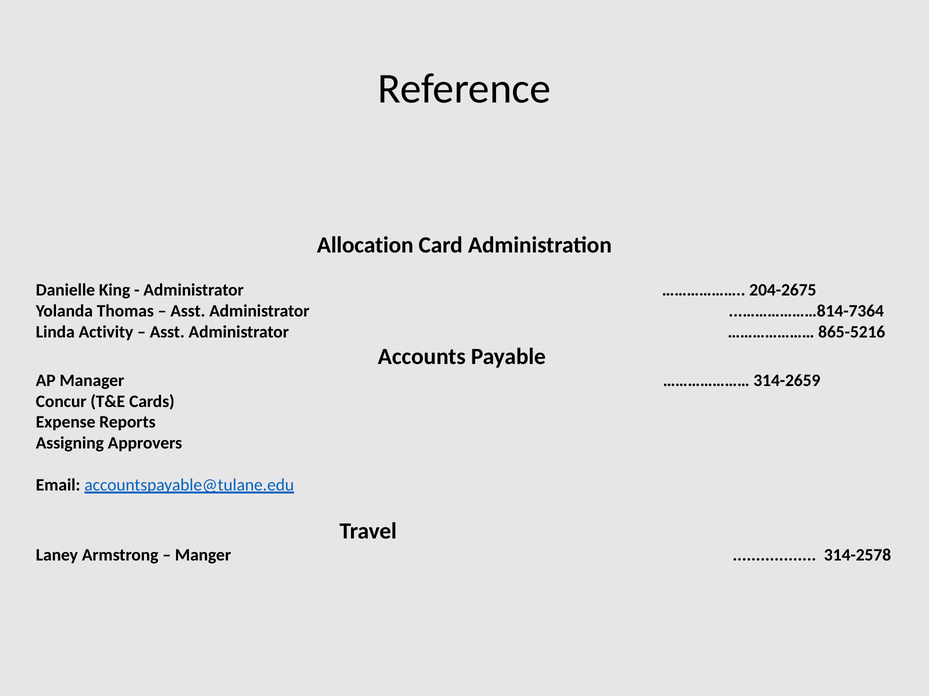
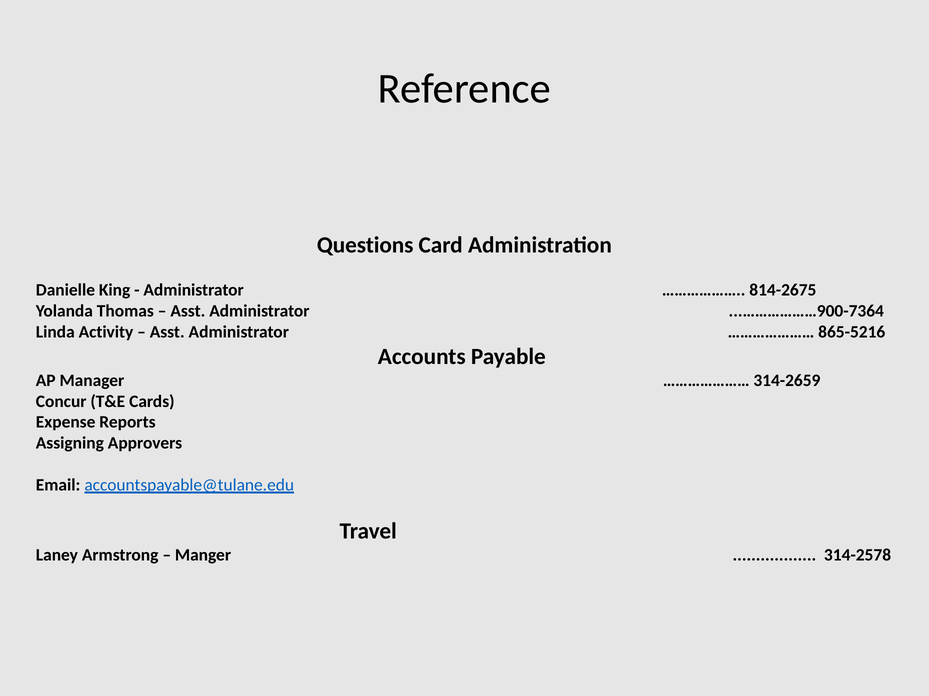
Allocation: Allocation -> Questions
204-2675: 204-2675 -> 814-2675
...………………814-7364: ...………………814-7364 -> ...………………900-7364
